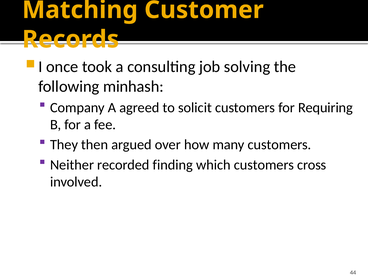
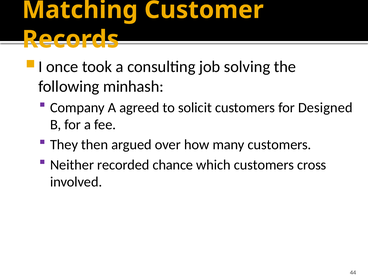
Requiring: Requiring -> Designed
finding: finding -> chance
